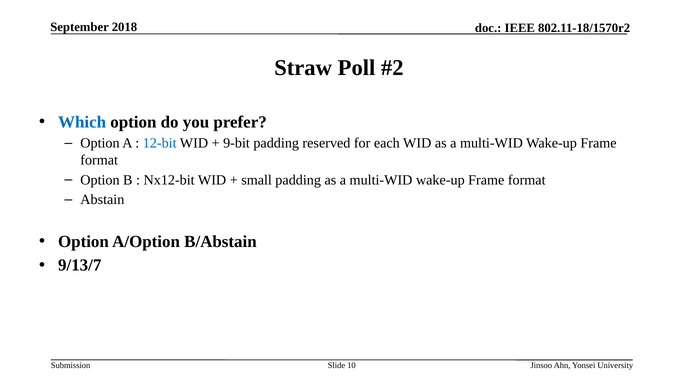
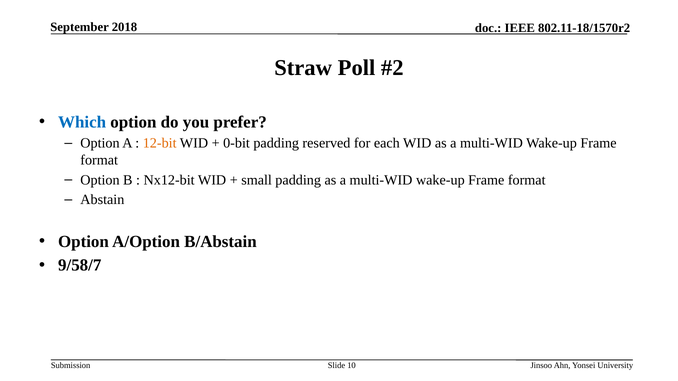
12-bit colour: blue -> orange
9-bit: 9-bit -> 0-bit
9/13/7: 9/13/7 -> 9/58/7
